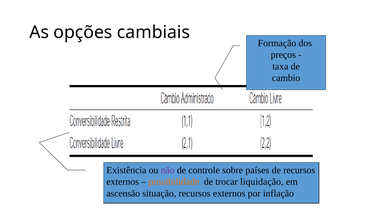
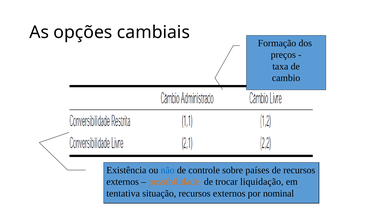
não colour: purple -> blue
ascensão: ascensão -> tentativa
inflação: inflação -> nominal
